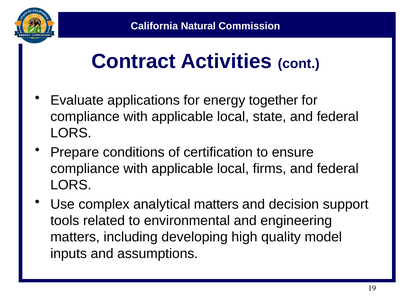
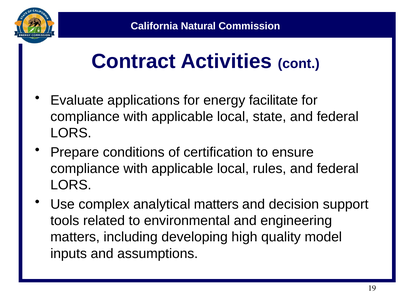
together: together -> facilitate
firms: firms -> rules
